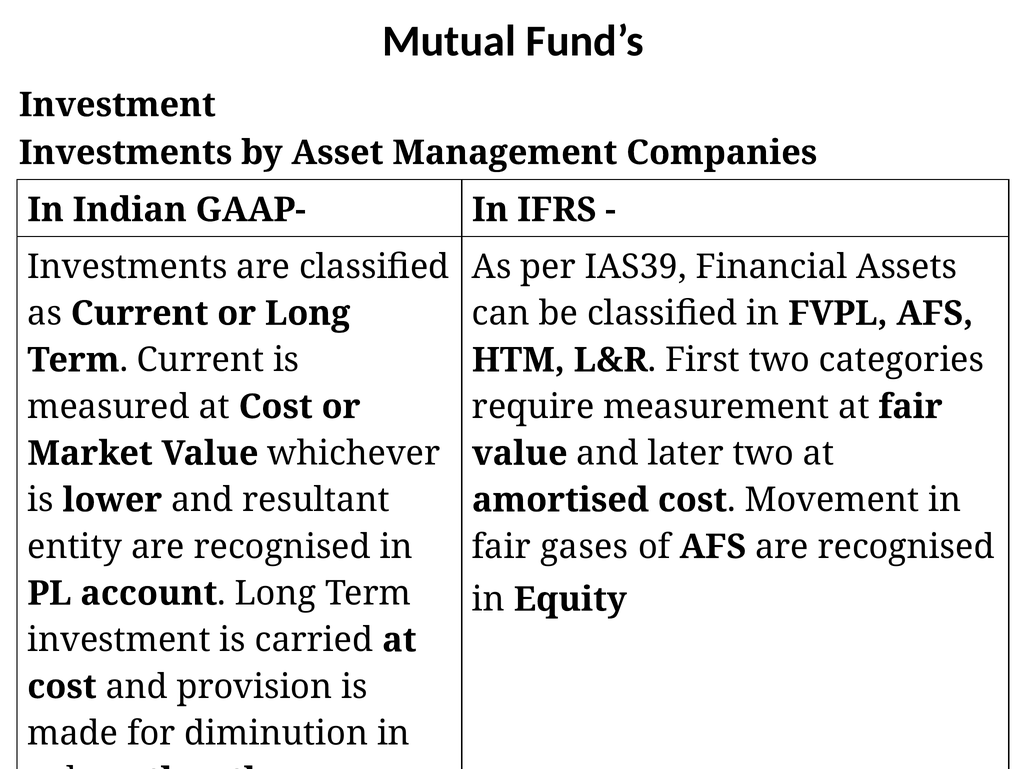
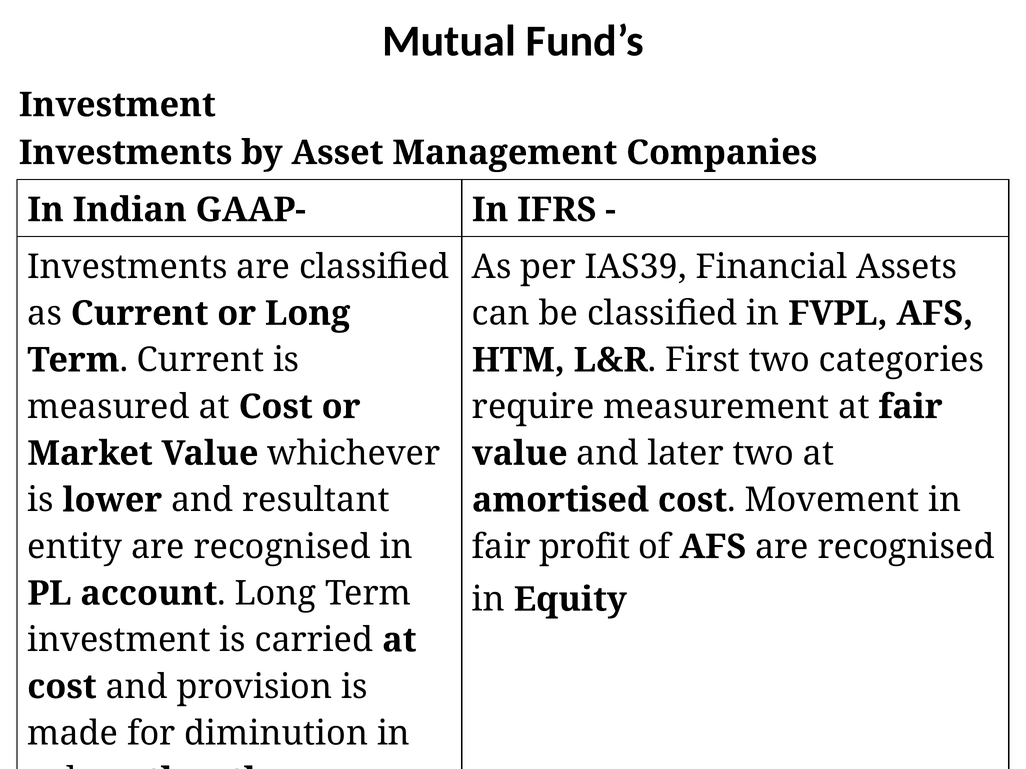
gases: gases -> profit
